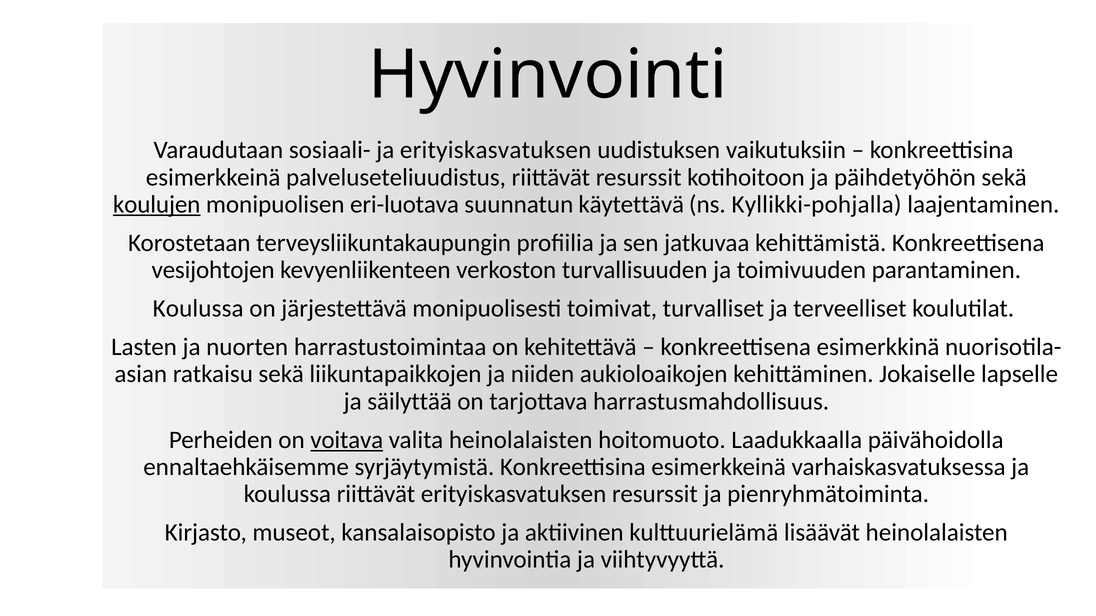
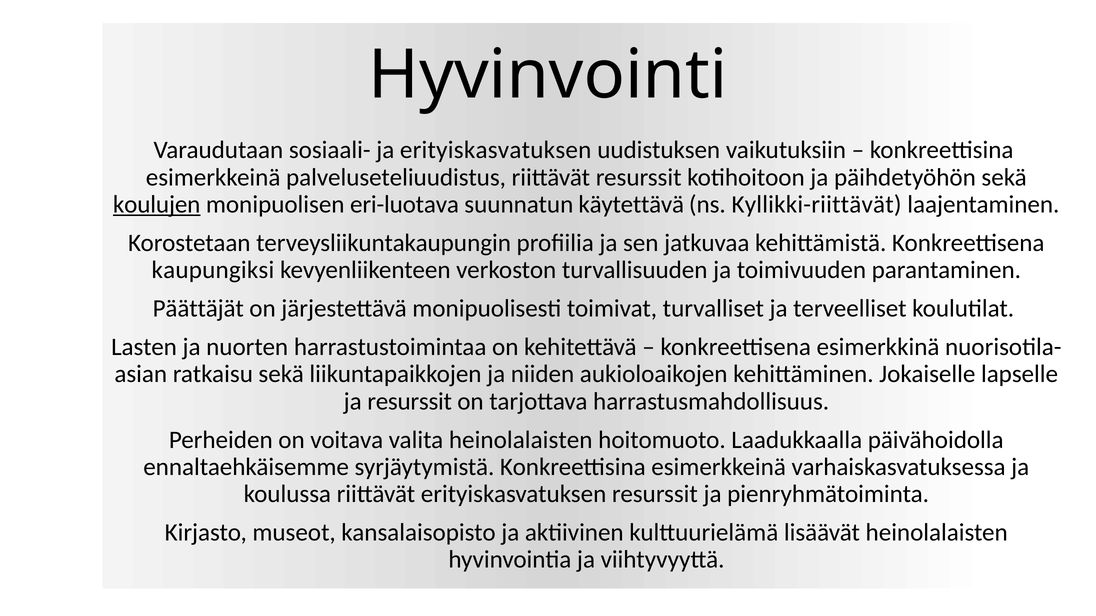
Kyllikki-pohjalla: Kyllikki-pohjalla -> Kyllikki-riittävät
vesijohtojen: vesijohtojen -> kaupungiksi
Koulussa at (198, 309): Koulussa -> Päättäjät
ja säilyttää: säilyttää -> resurssit
voitava underline: present -> none
